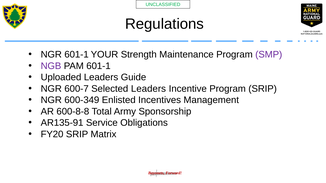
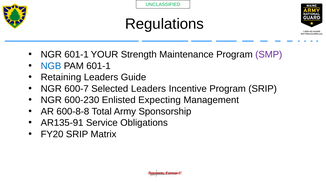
NGB colour: purple -> blue
Uploaded: Uploaded -> Retaining
600-349: 600-349 -> 600-230
Incentives: Incentives -> Expecting
